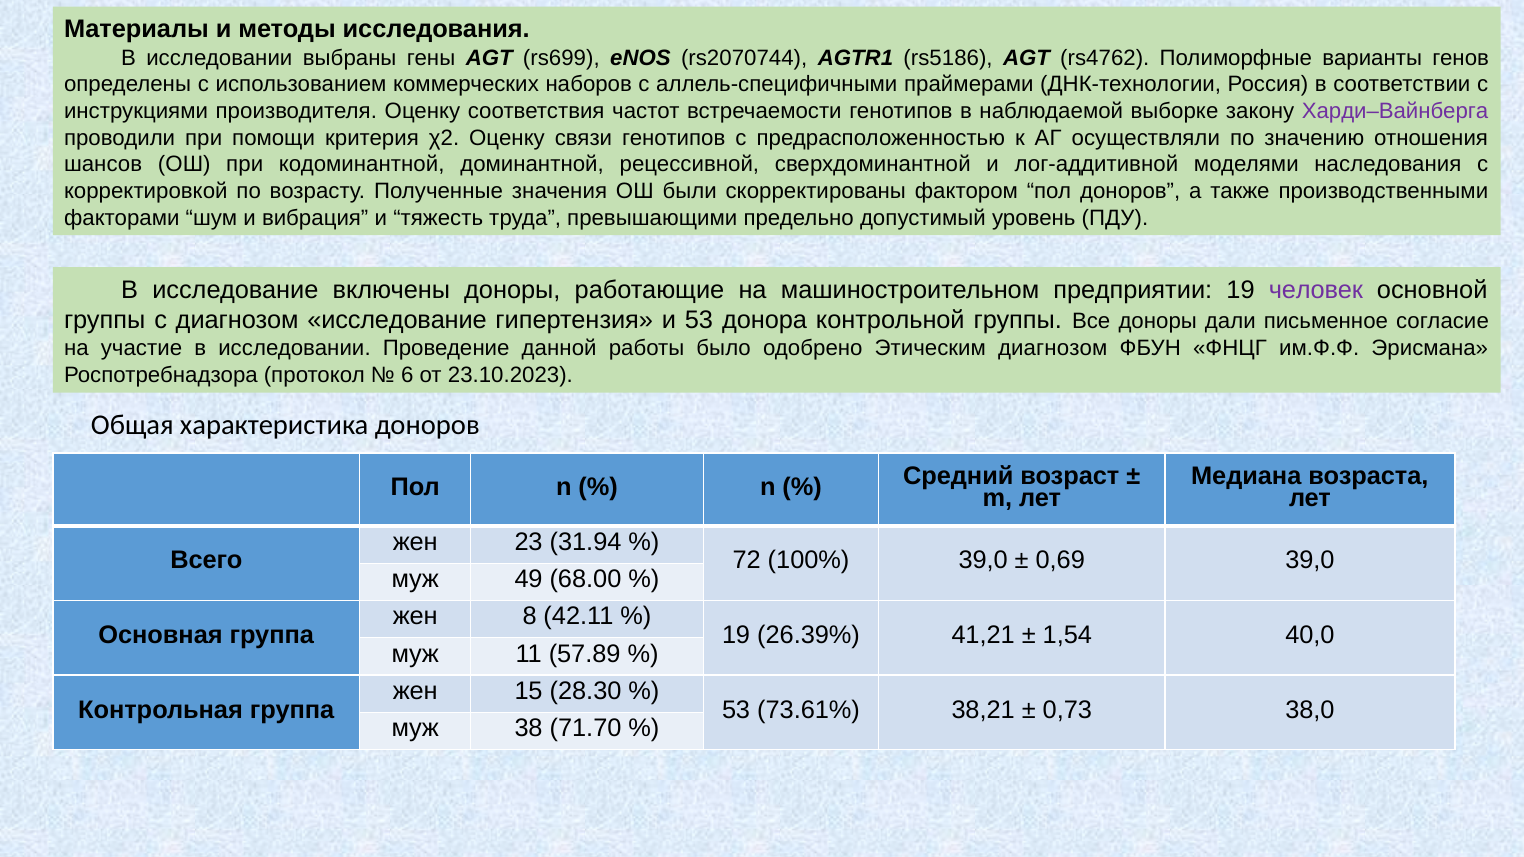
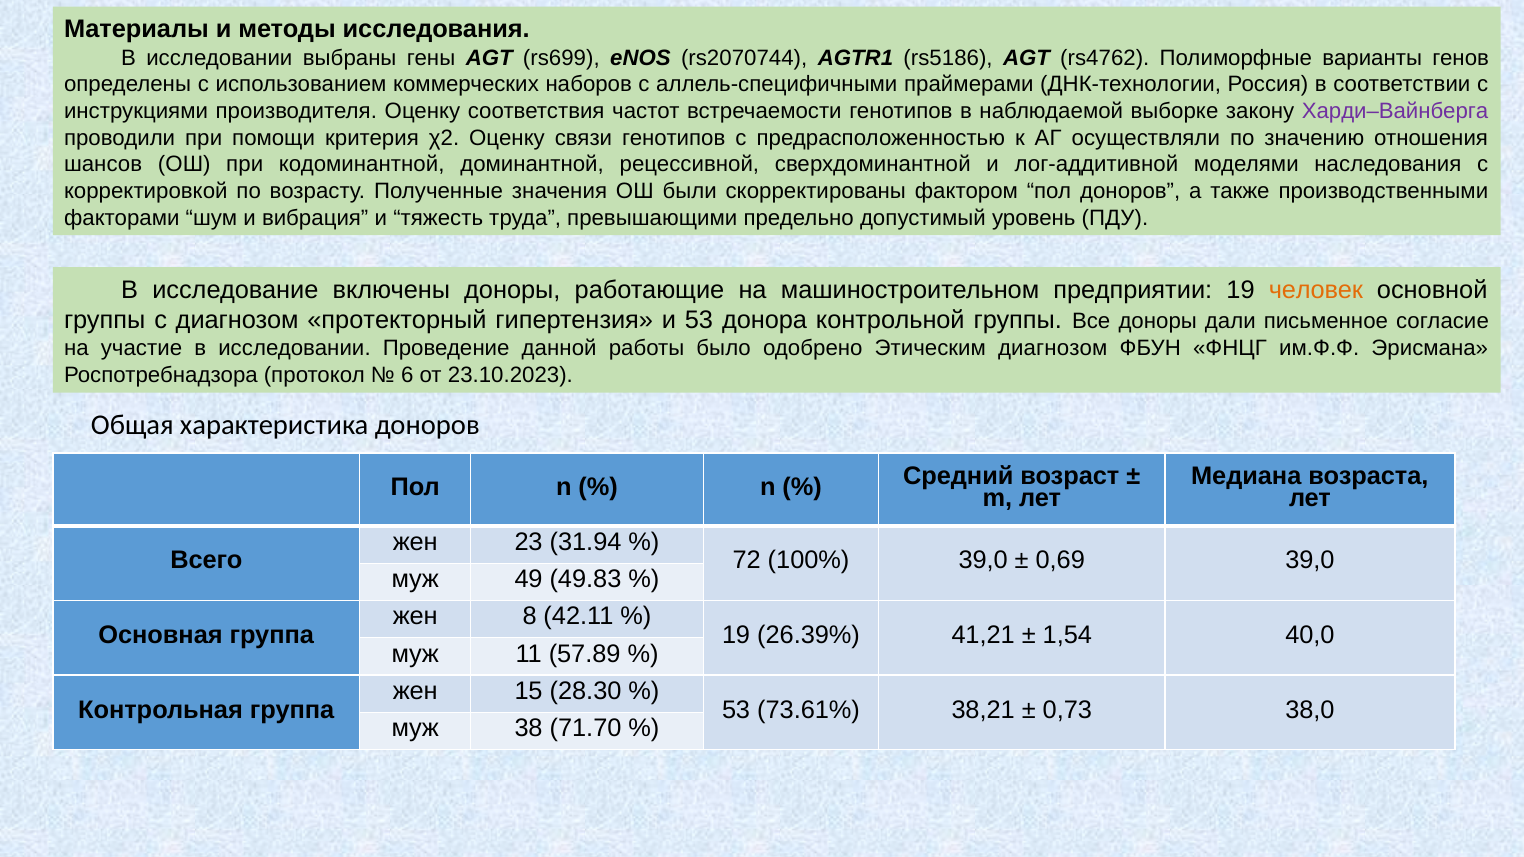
человек colour: purple -> orange
диагнозом исследование: исследование -> протекторный
68.00: 68.00 -> 49.83
